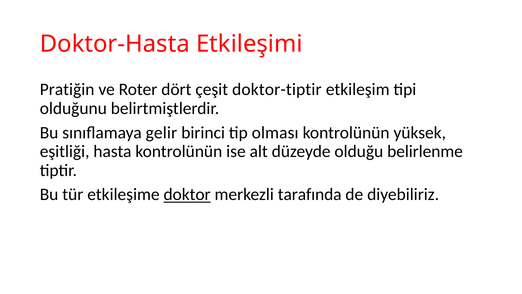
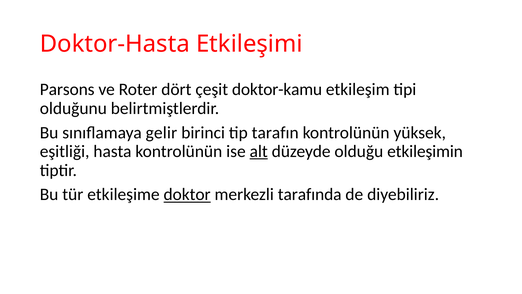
Pratiğin: Pratiğin -> Parsons
doktor-tiptir: doktor-tiptir -> doktor-kamu
olması: olması -> tarafın
alt underline: none -> present
belirlenme: belirlenme -> etkileşimin
